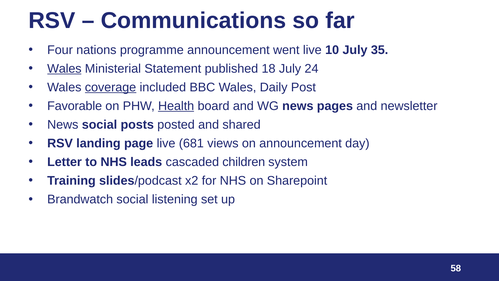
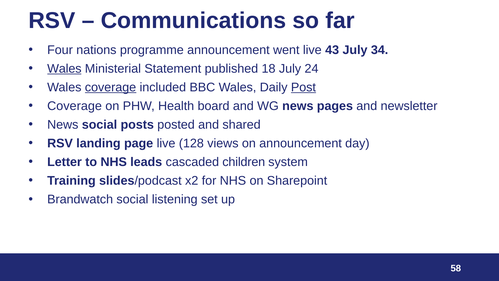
10: 10 -> 43
35: 35 -> 34
Post underline: none -> present
Favorable at (75, 106): Favorable -> Coverage
Health underline: present -> none
681: 681 -> 128
